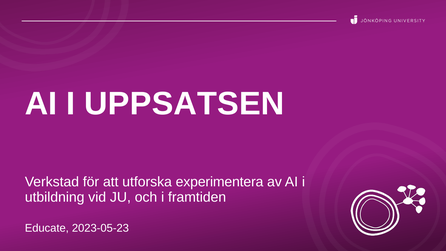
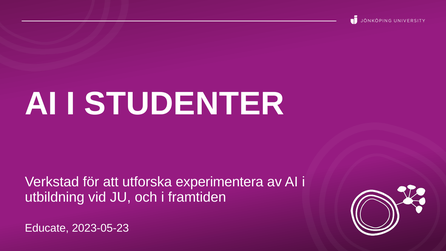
UPPSATSEN: UPPSATSEN -> STUDENTER
